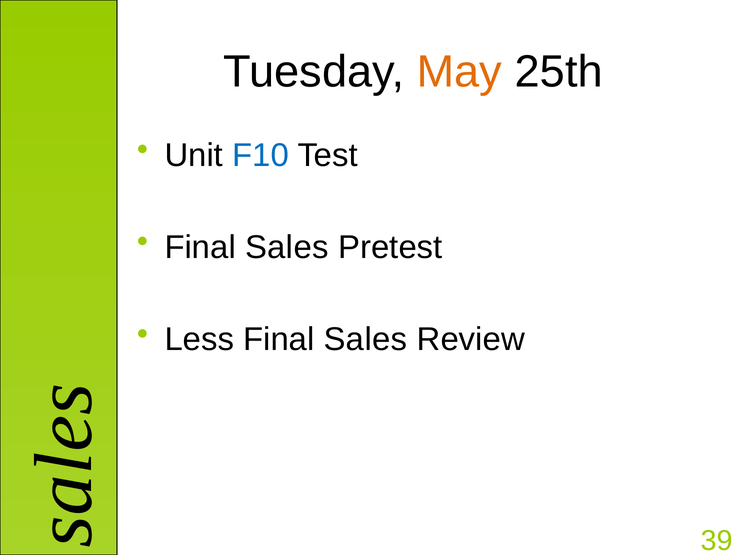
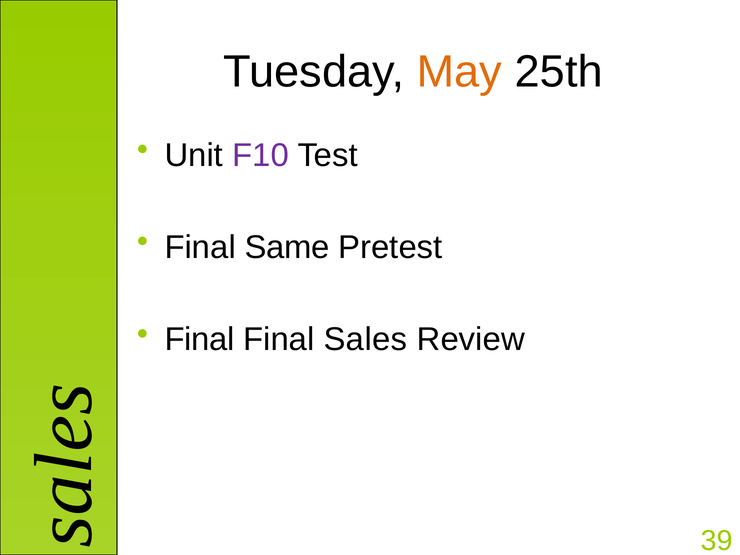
F10 colour: blue -> purple
Sales at (287, 247): Sales -> Same
Less at (199, 339): Less -> Final
